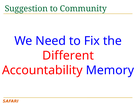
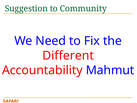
Memory: Memory -> Mahmut
